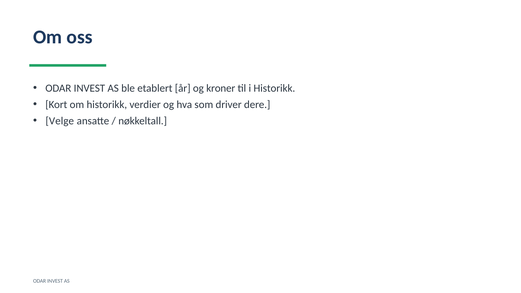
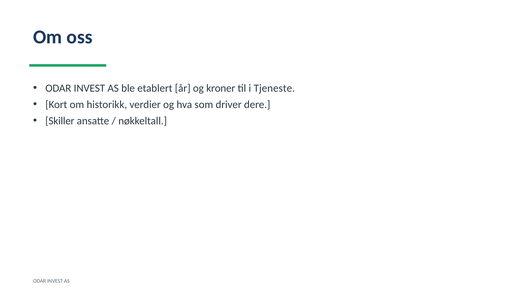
i Historikk: Historikk -> Tjeneste
Velge: Velge -> Skiller
